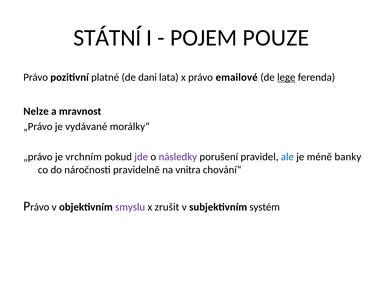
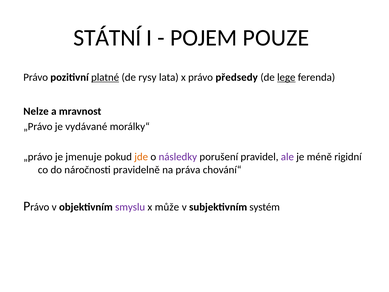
platné underline: none -> present
dani: dani -> rysy
emailové: emailové -> předsedy
vrchním: vrchním -> jmenuje
jde colour: purple -> orange
ale colour: blue -> purple
banky: banky -> rigidní
vnitra: vnitra -> práva
zrušit: zrušit -> může
